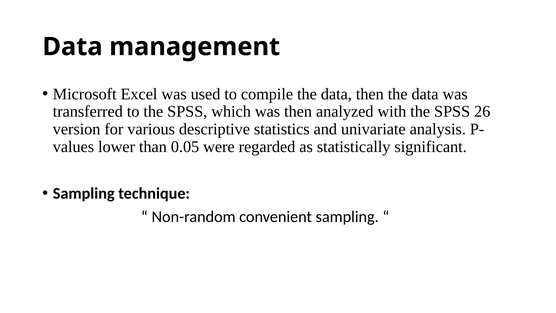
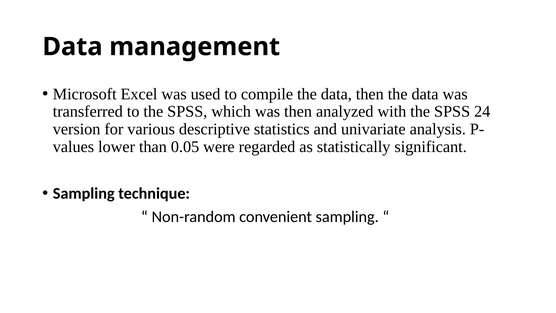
26: 26 -> 24
